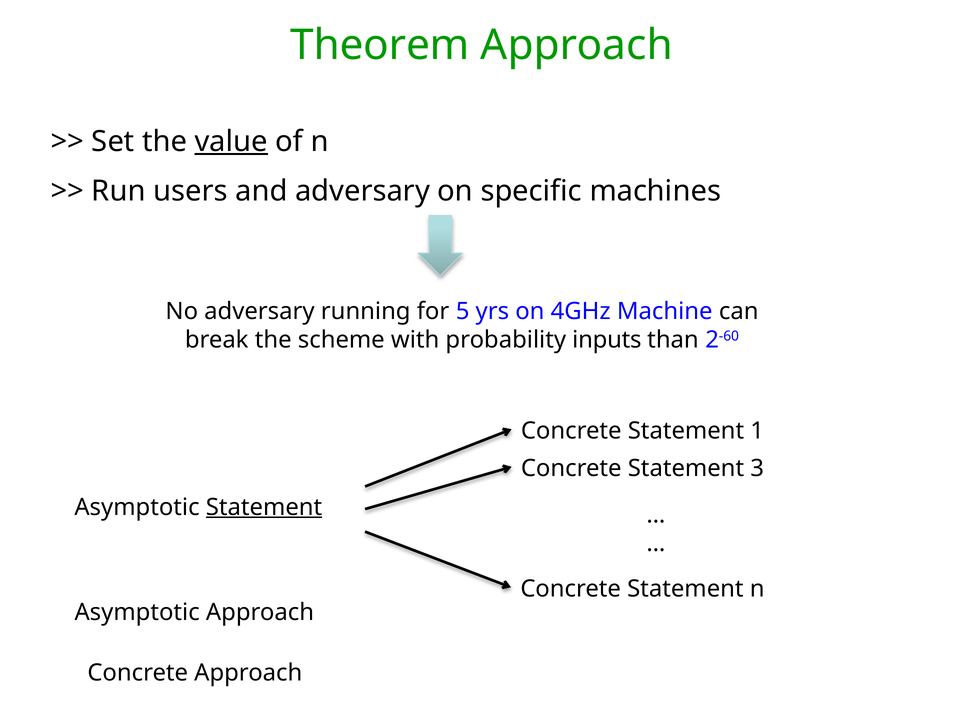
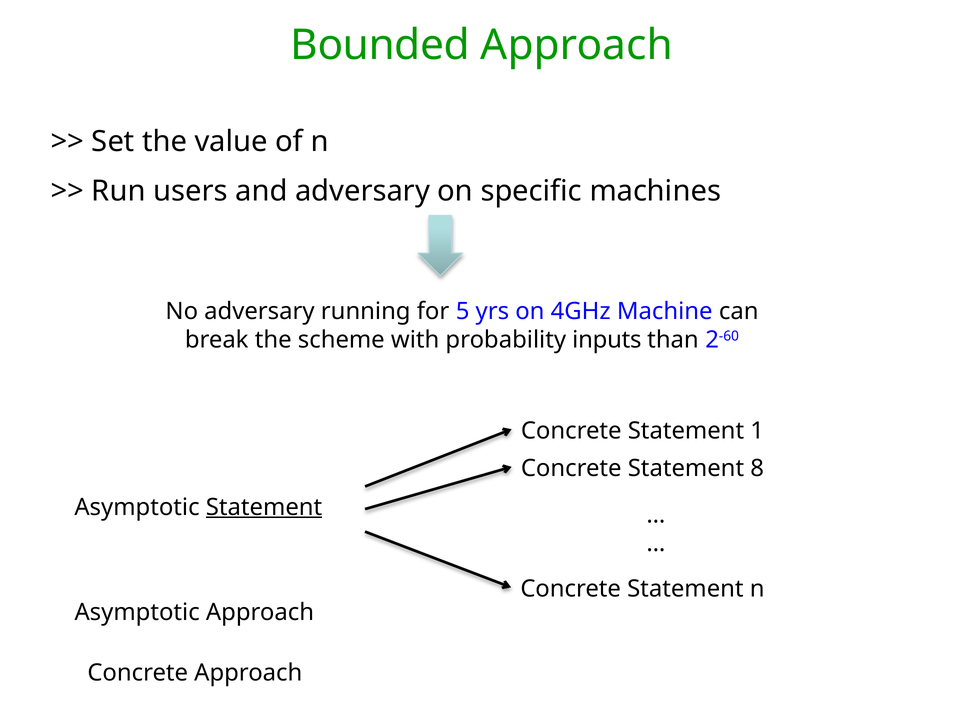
Theorem: Theorem -> Bounded
value underline: present -> none
3: 3 -> 8
